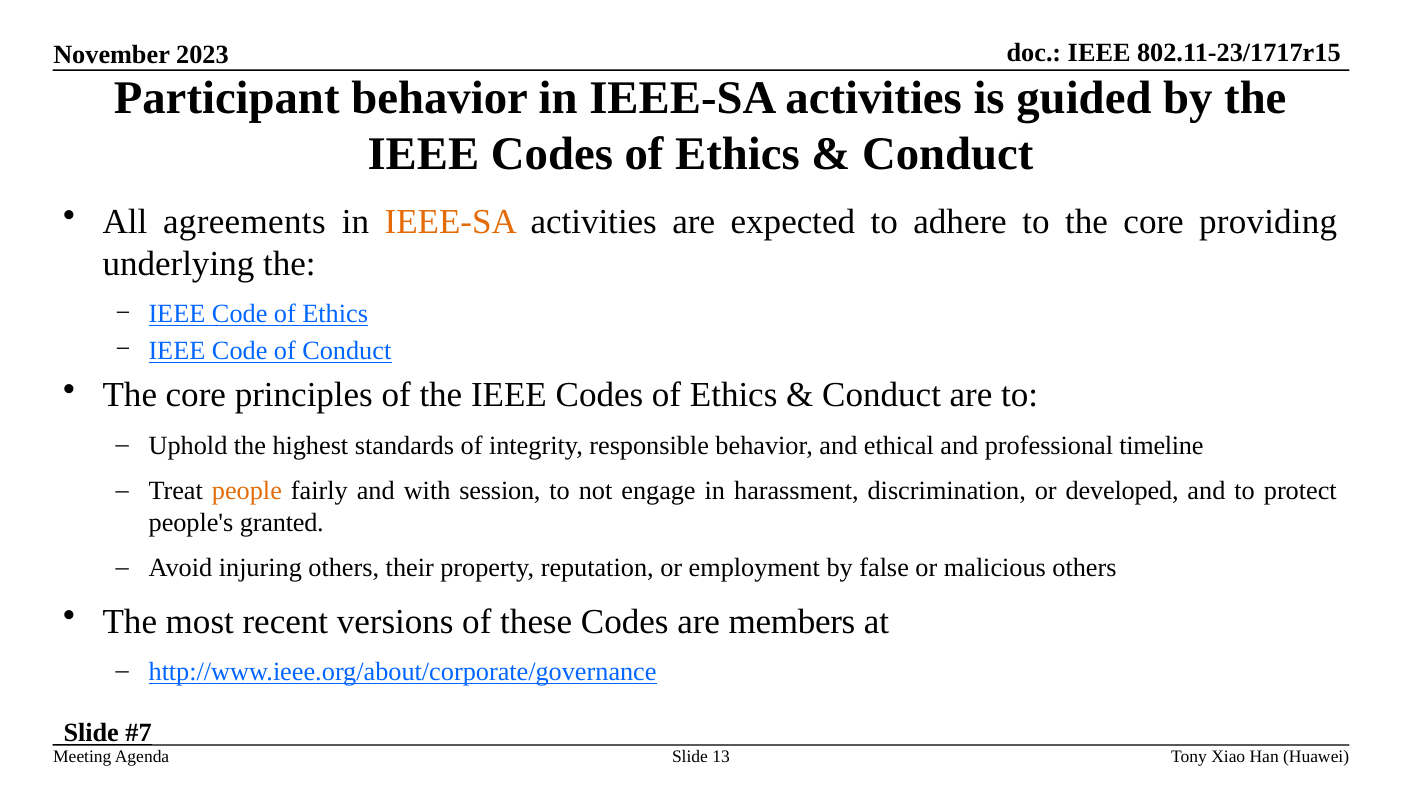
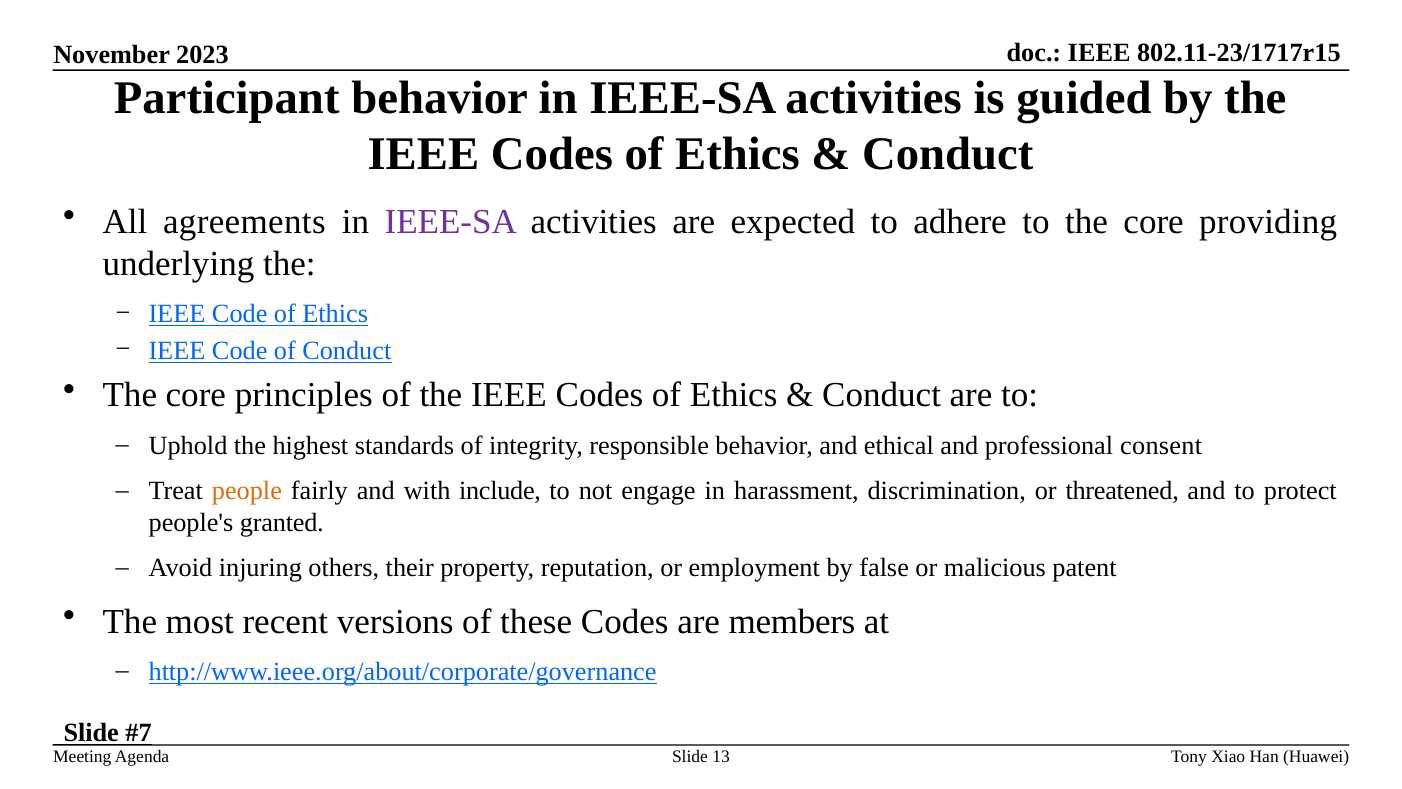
IEEE-SA at (451, 222) colour: orange -> purple
timeline: timeline -> consent
session: session -> include
developed: developed -> threatened
malicious others: others -> patent
